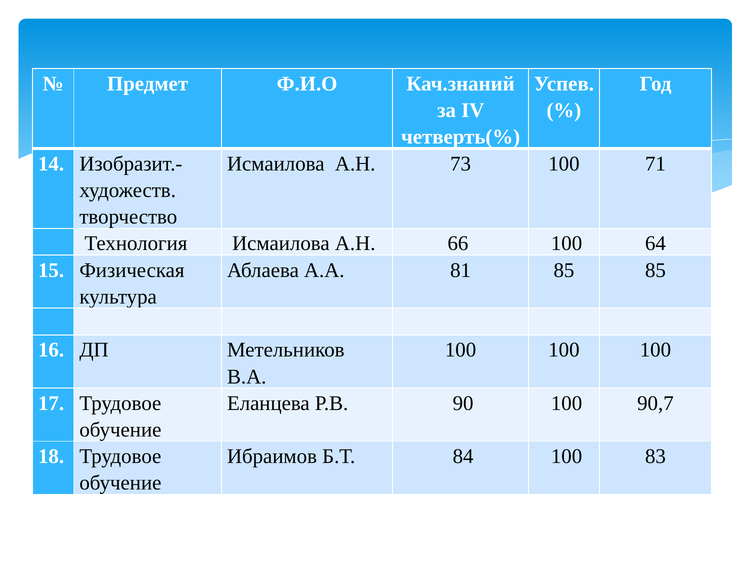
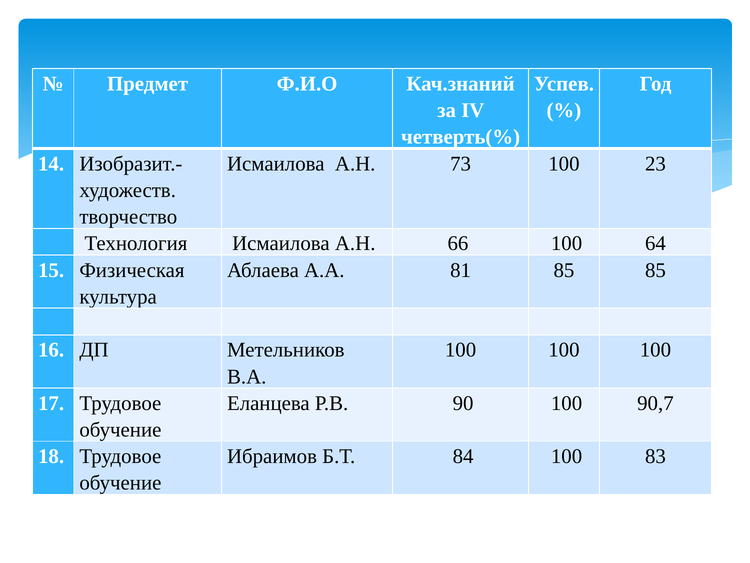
71: 71 -> 23
